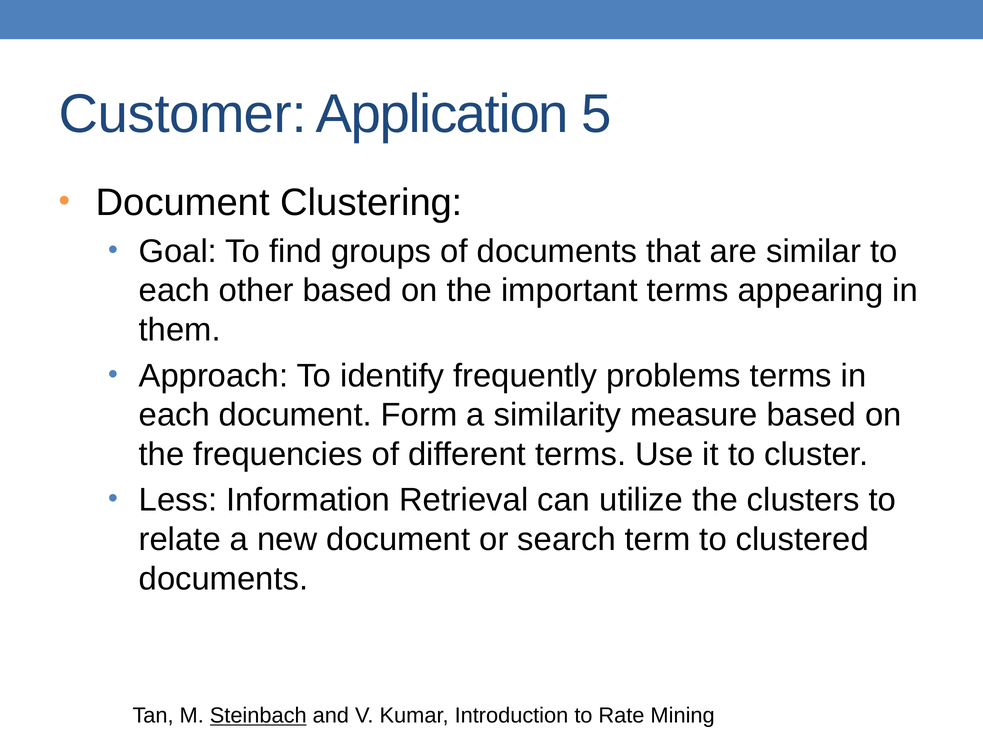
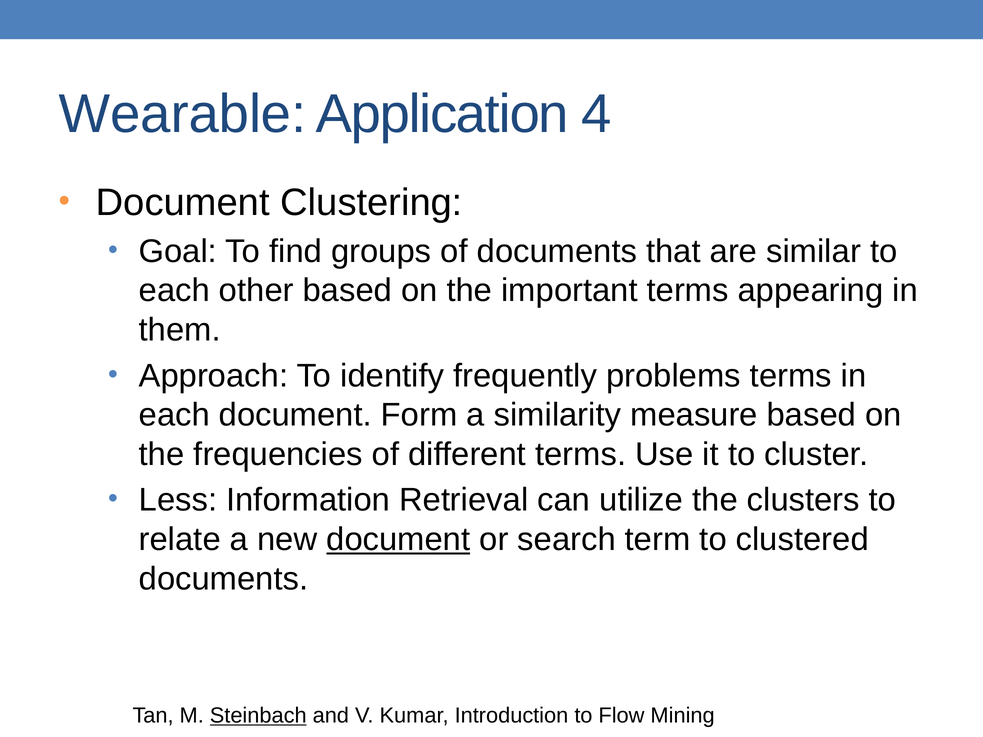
Customer: Customer -> Wearable
5: 5 -> 4
document at (398, 540) underline: none -> present
Rate: Rate -> Flow
